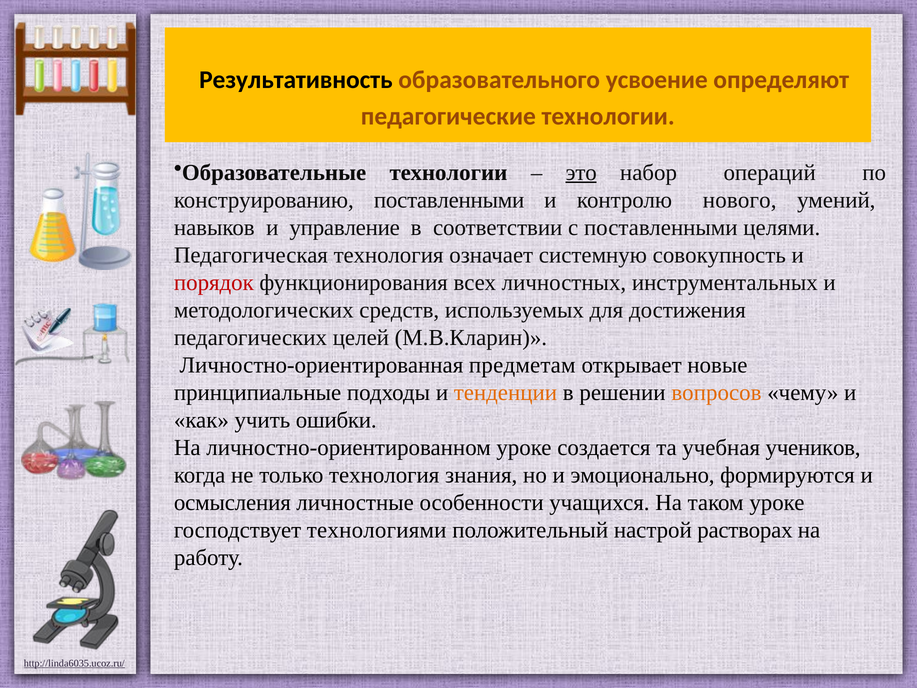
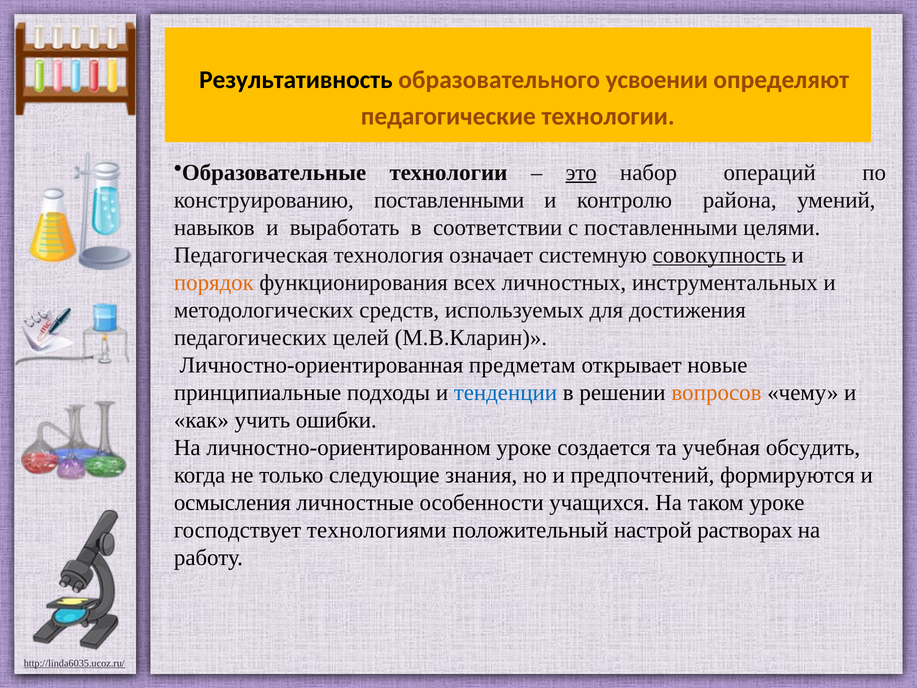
усвоение: усвоение -> усвоении
нового: нового -> района
управление: управление -> выработать
совокупность underline: none -> present
порядок colour: red -> orange
тенденции colour: orange -> blue
учеников: учеников -> обсудить
только технология: технология -> следующие
эмоционально: эмоционально -> предпочтений
